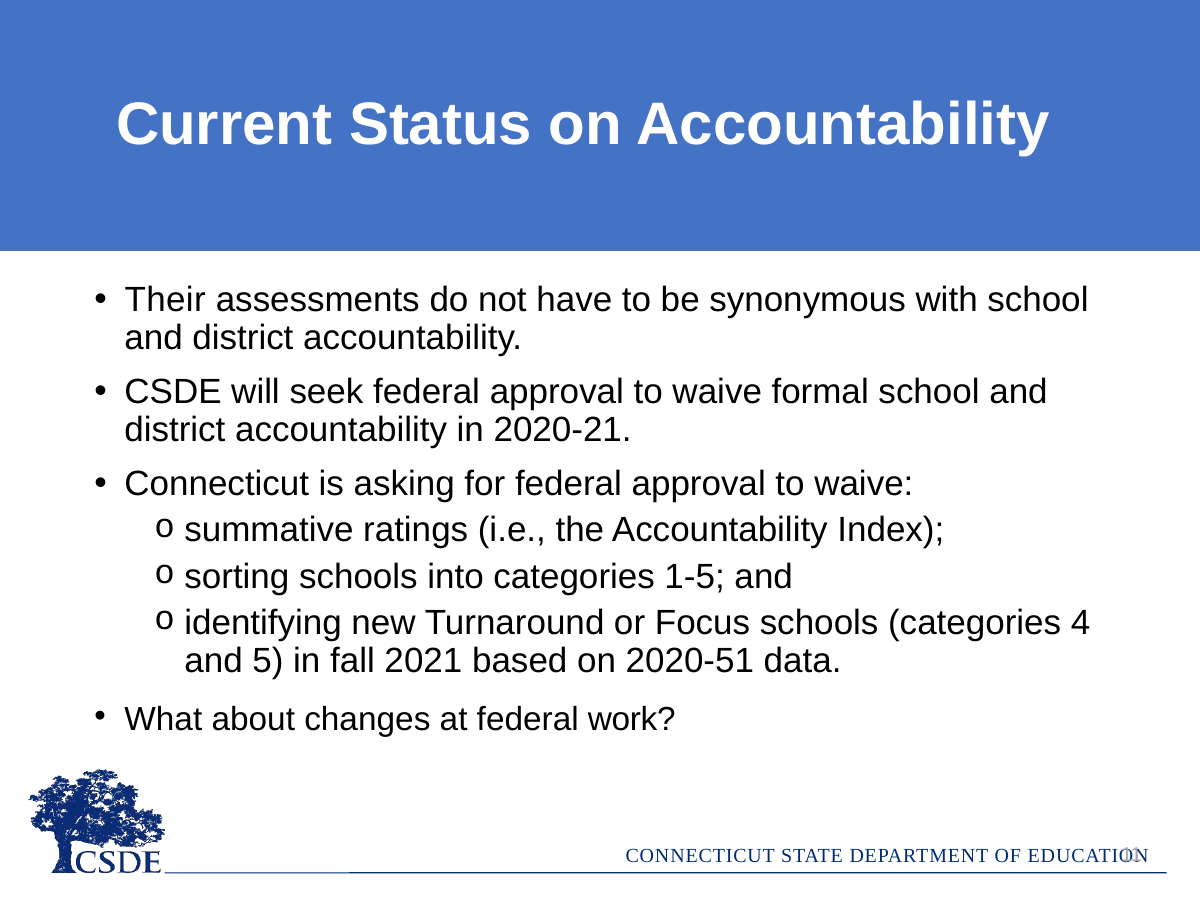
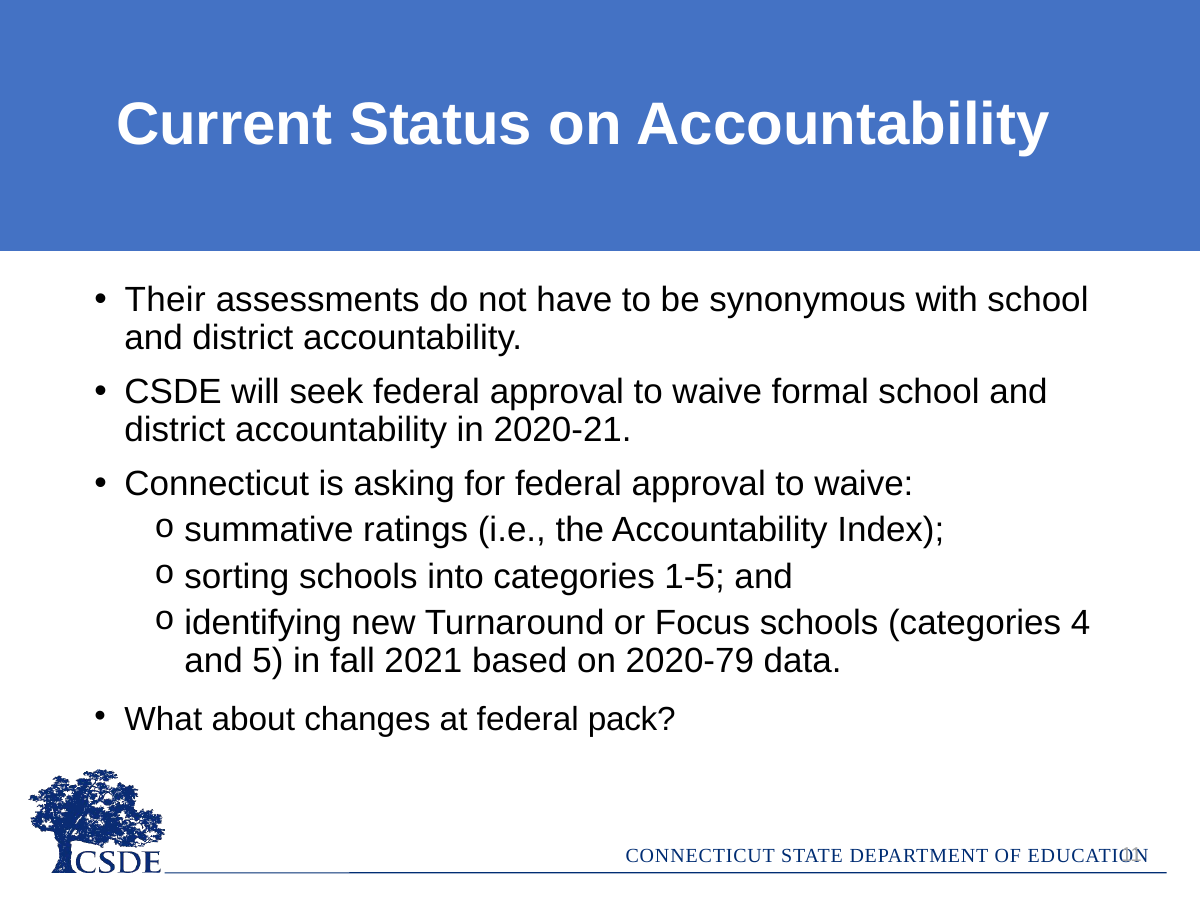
2020-51: 2020-51 -> 2020-79
work: work -> pack
